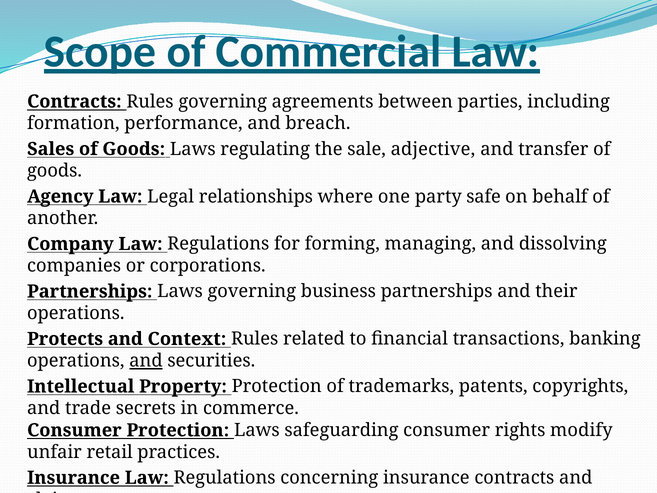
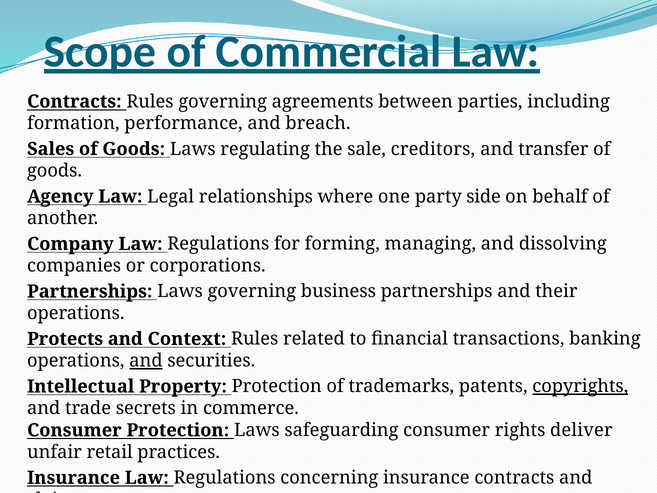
adjective: adjective -> creditors
safe: safe -> side
copyrights underline: none -> present
modify: modify -> deliver
